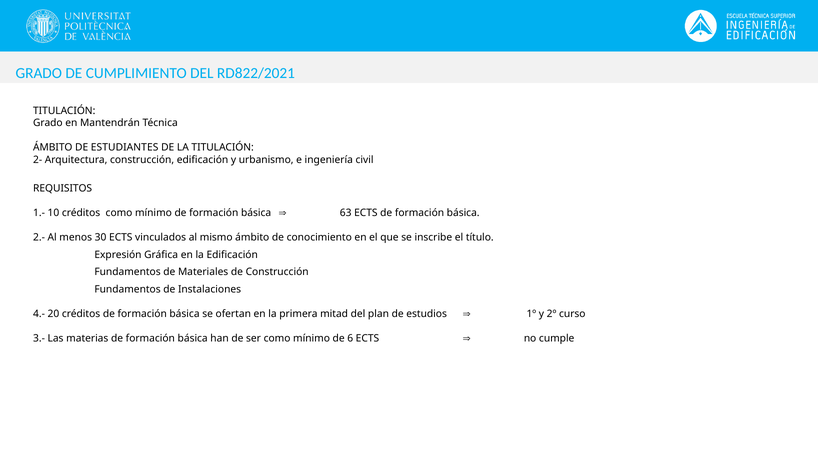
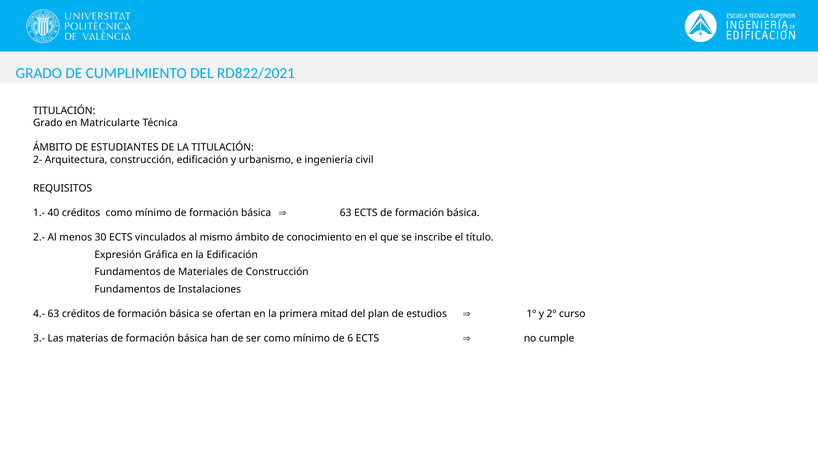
Mantendrán: Mantendrán -> Matricularte
10: 10 -> 40
4.- 20: 20 -> 63
